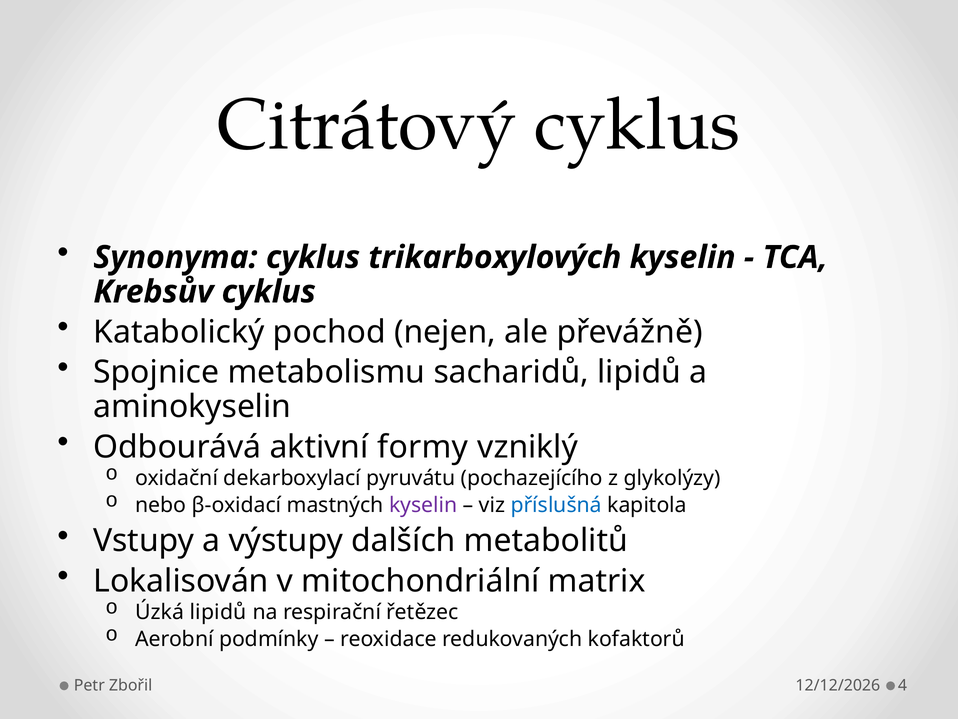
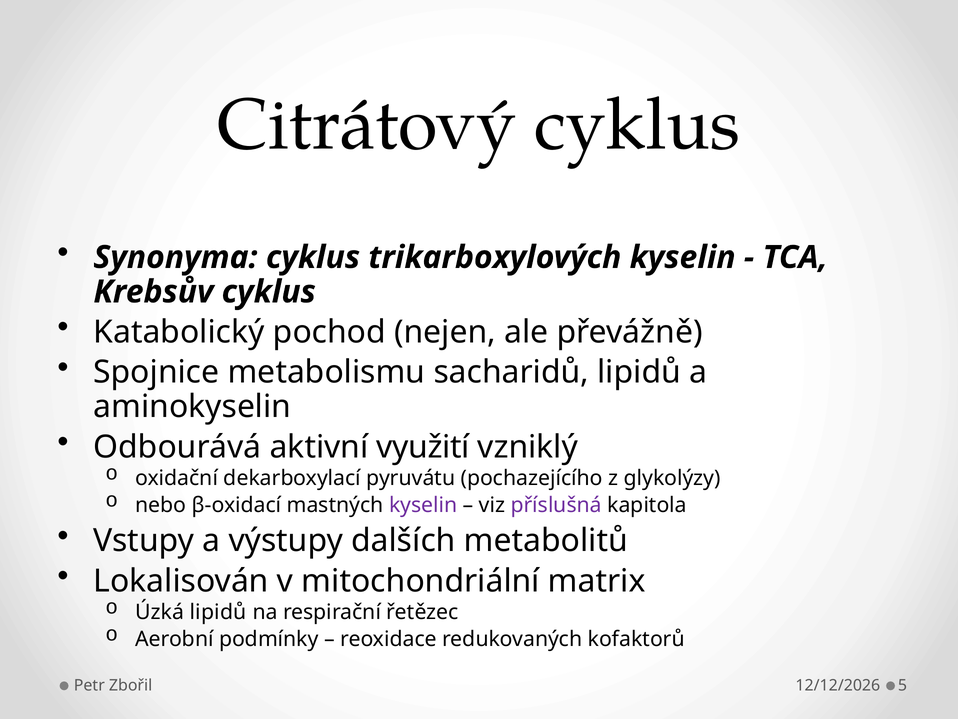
formy: formy -> využití
příslušná colour: blue -> purple
4: 4 -> 5
